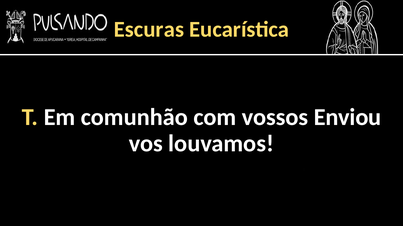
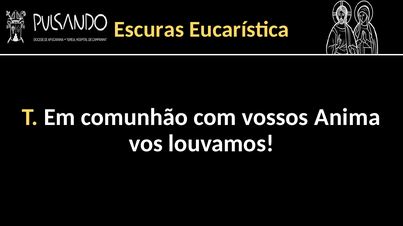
Enviou: Enviou -> Anima
